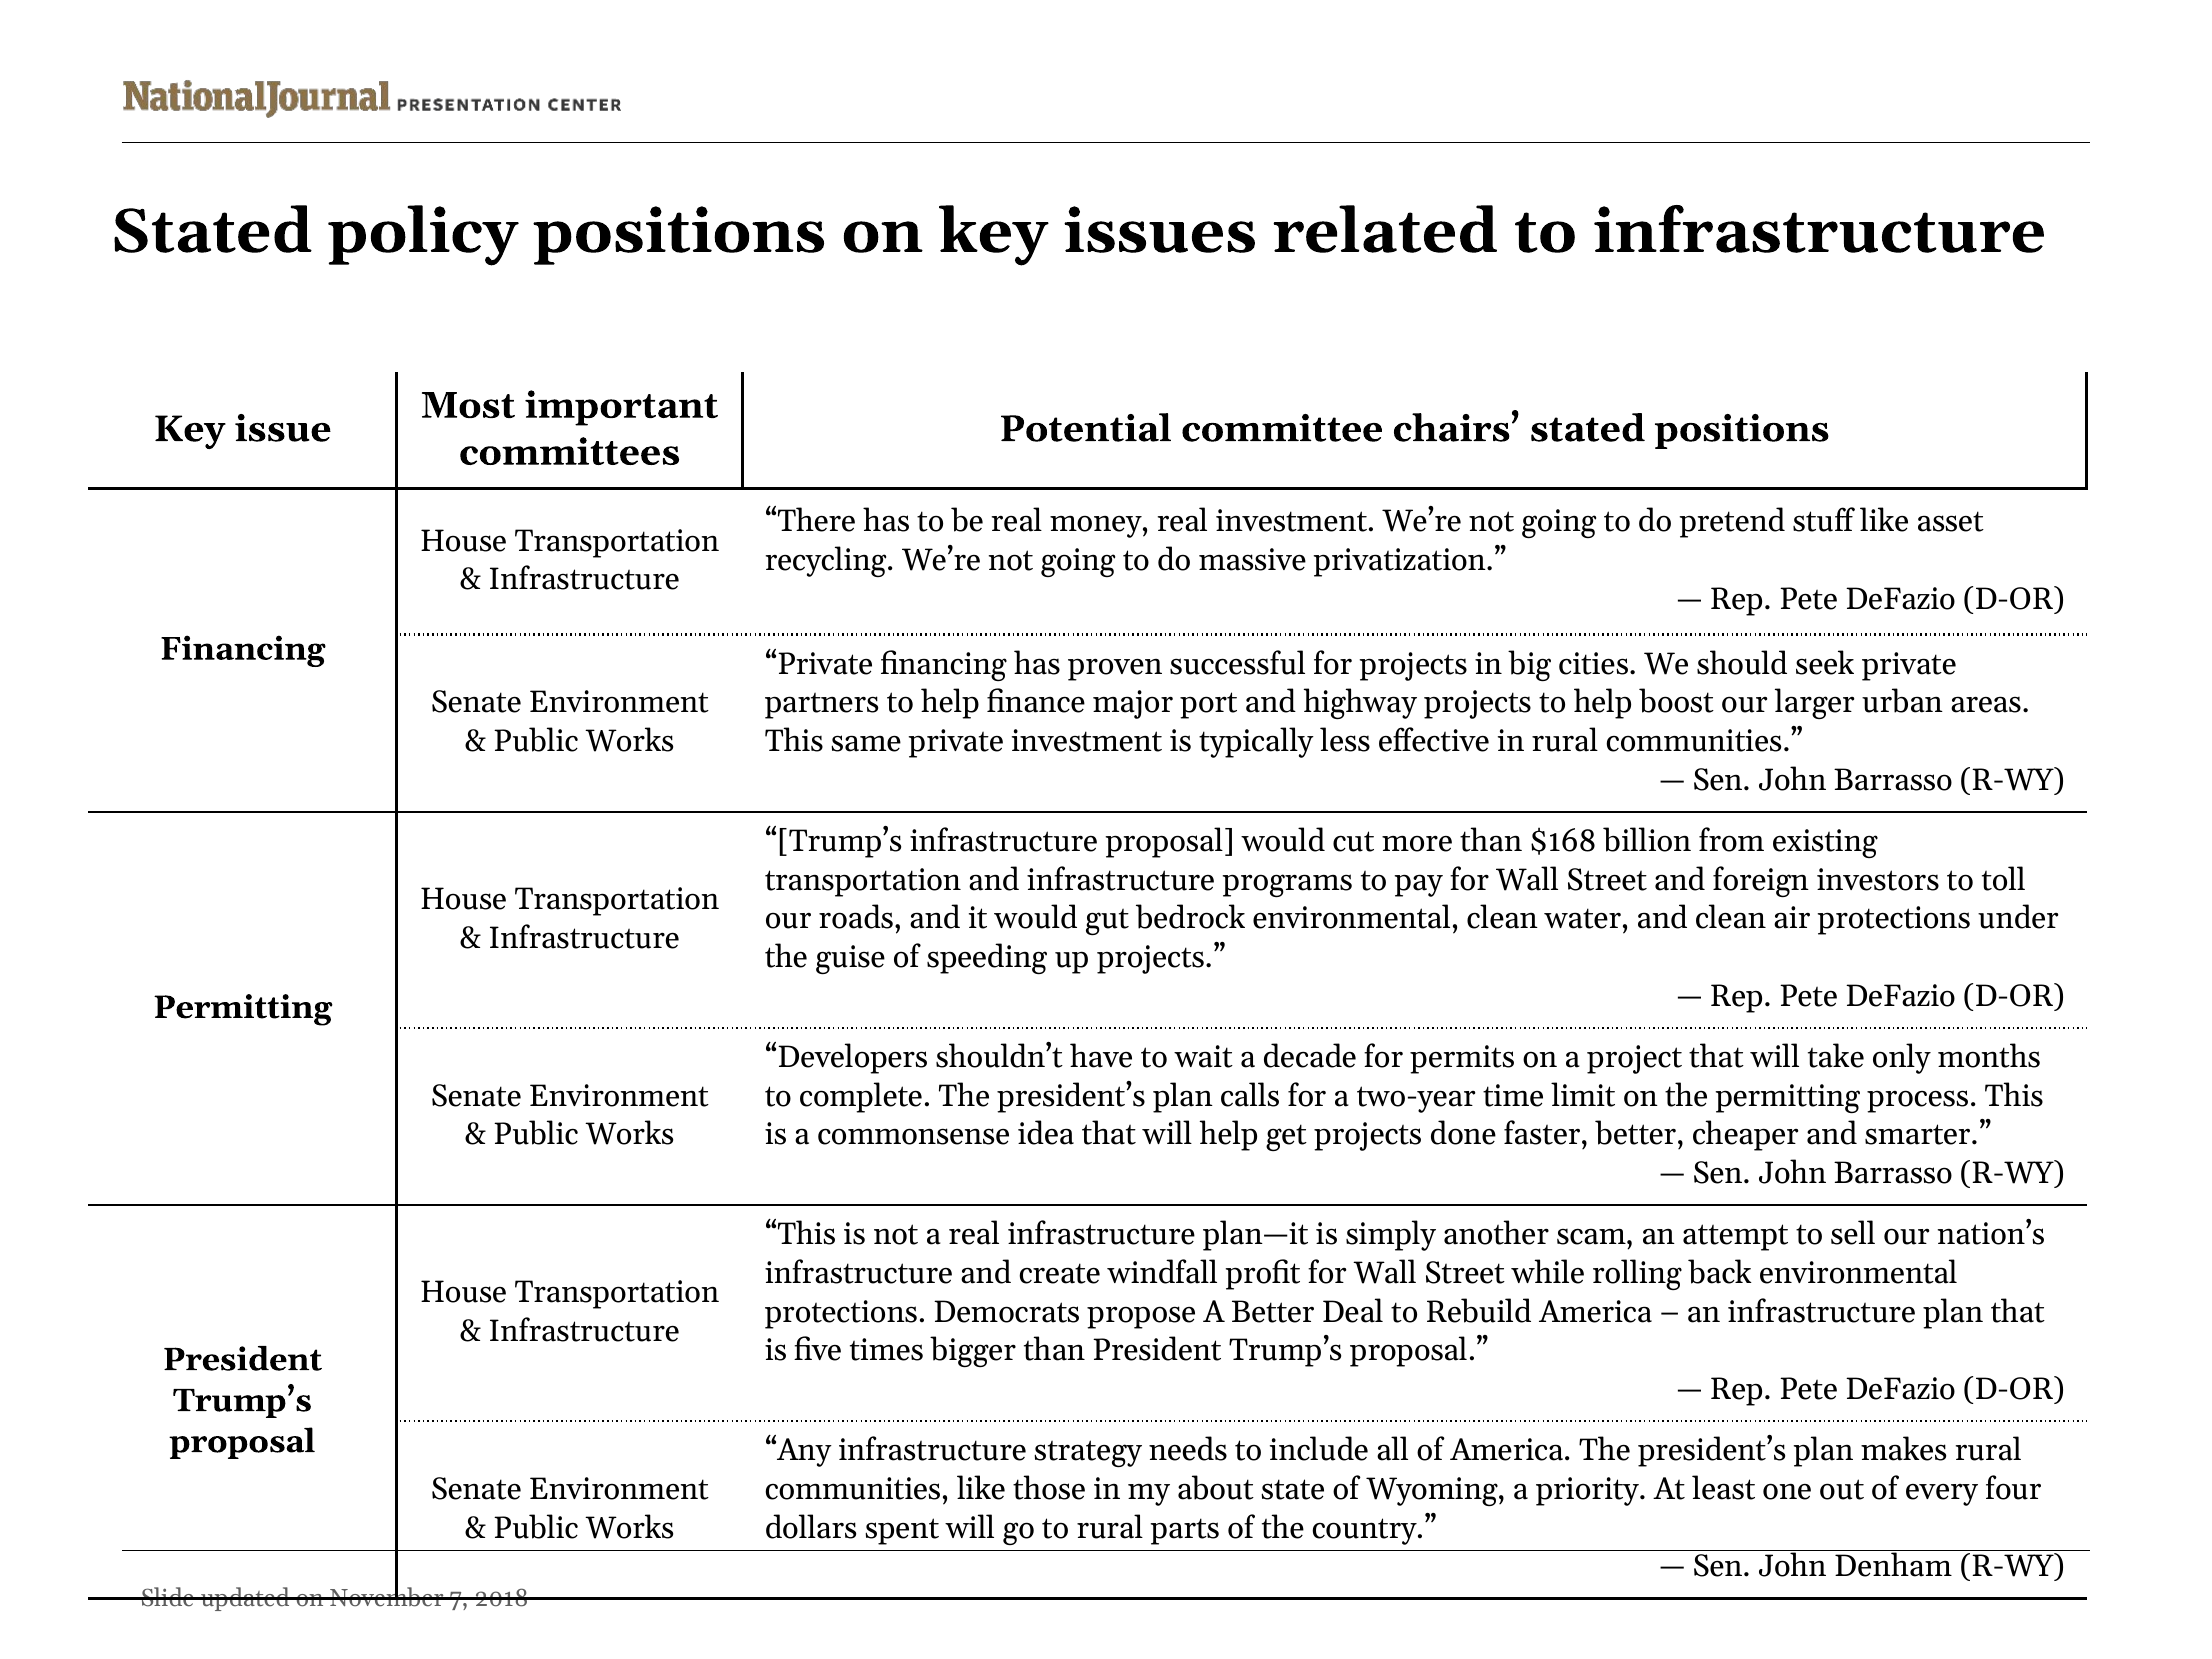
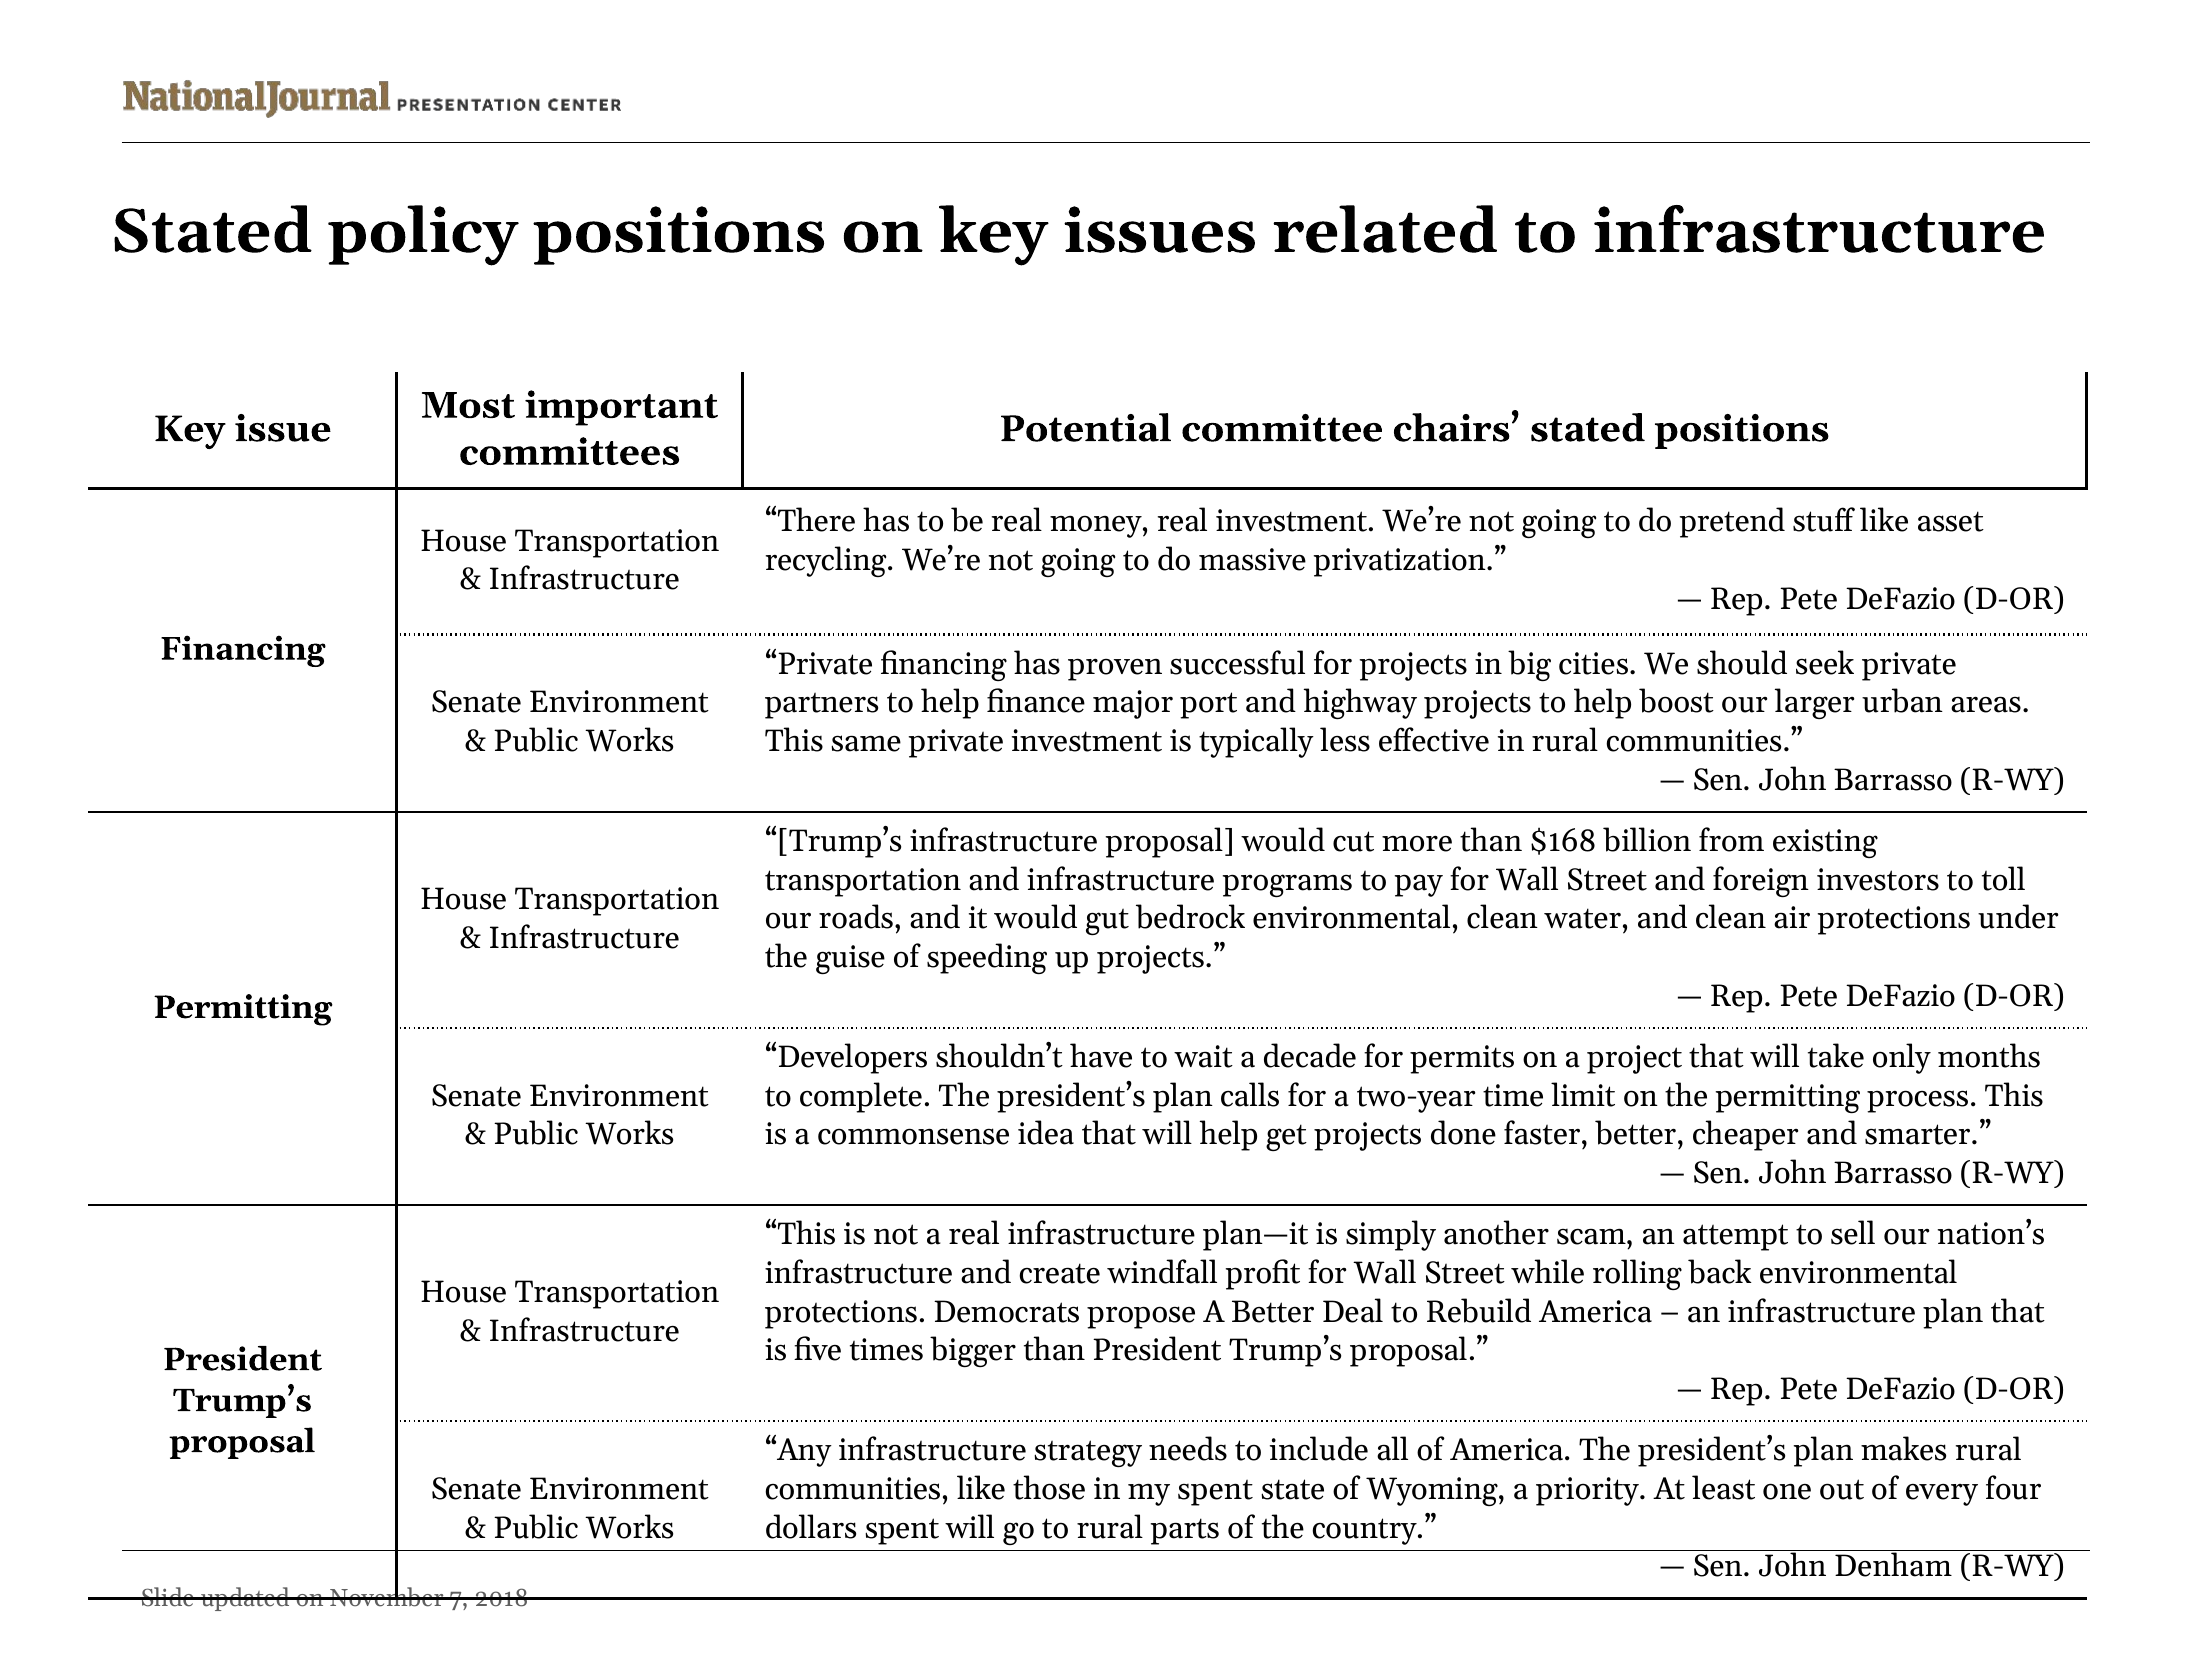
my about: about -> spent
